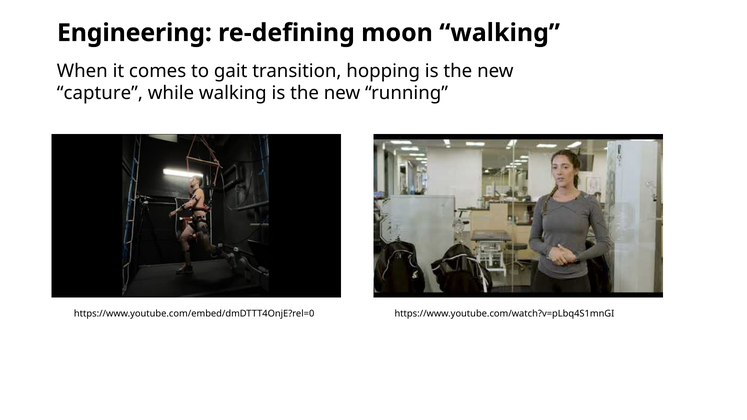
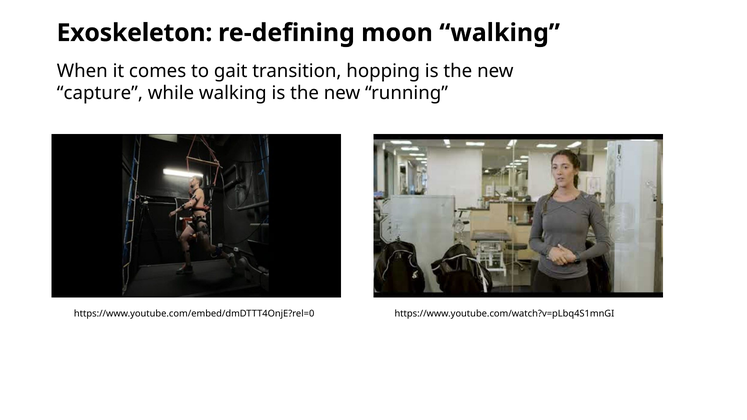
Engineering: Engineering -> Exoskeleton
